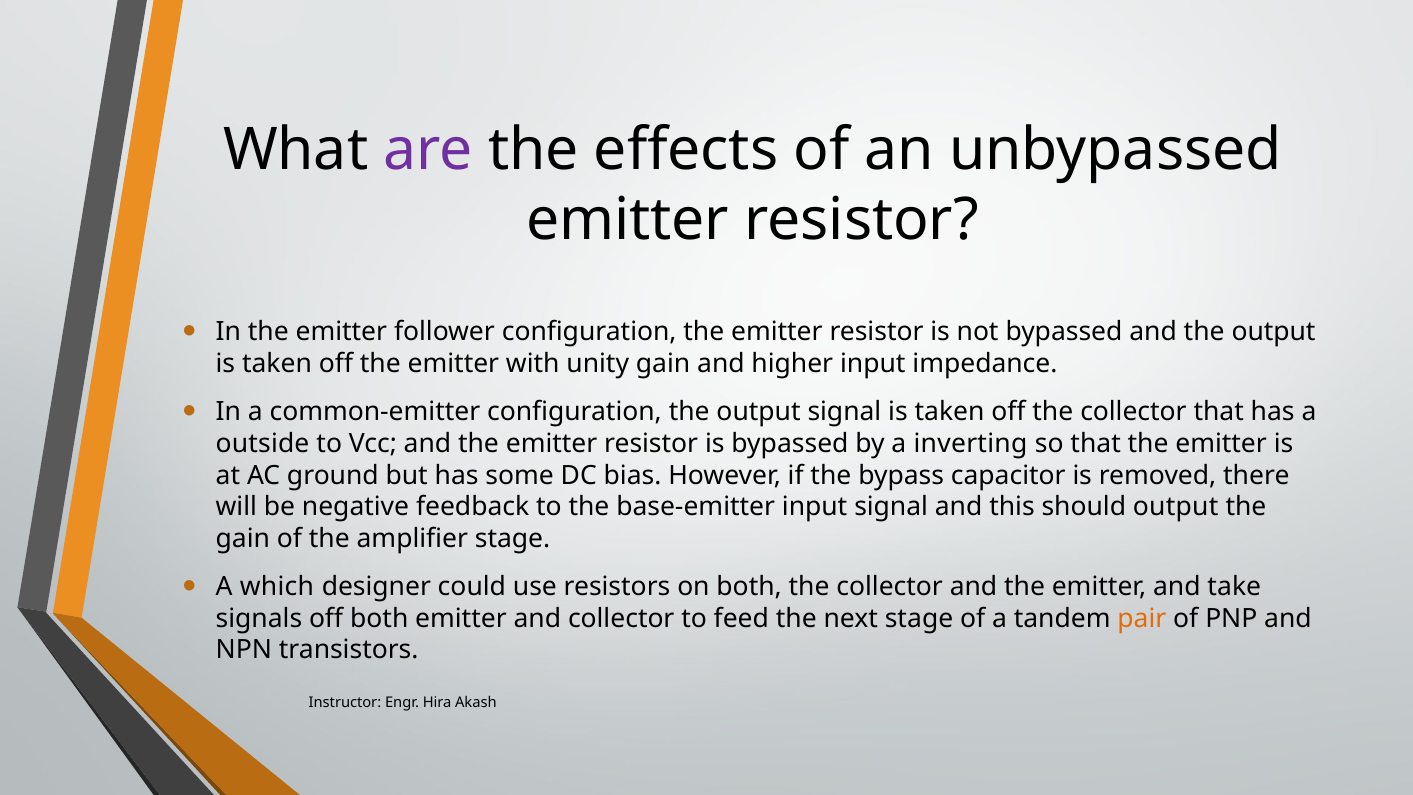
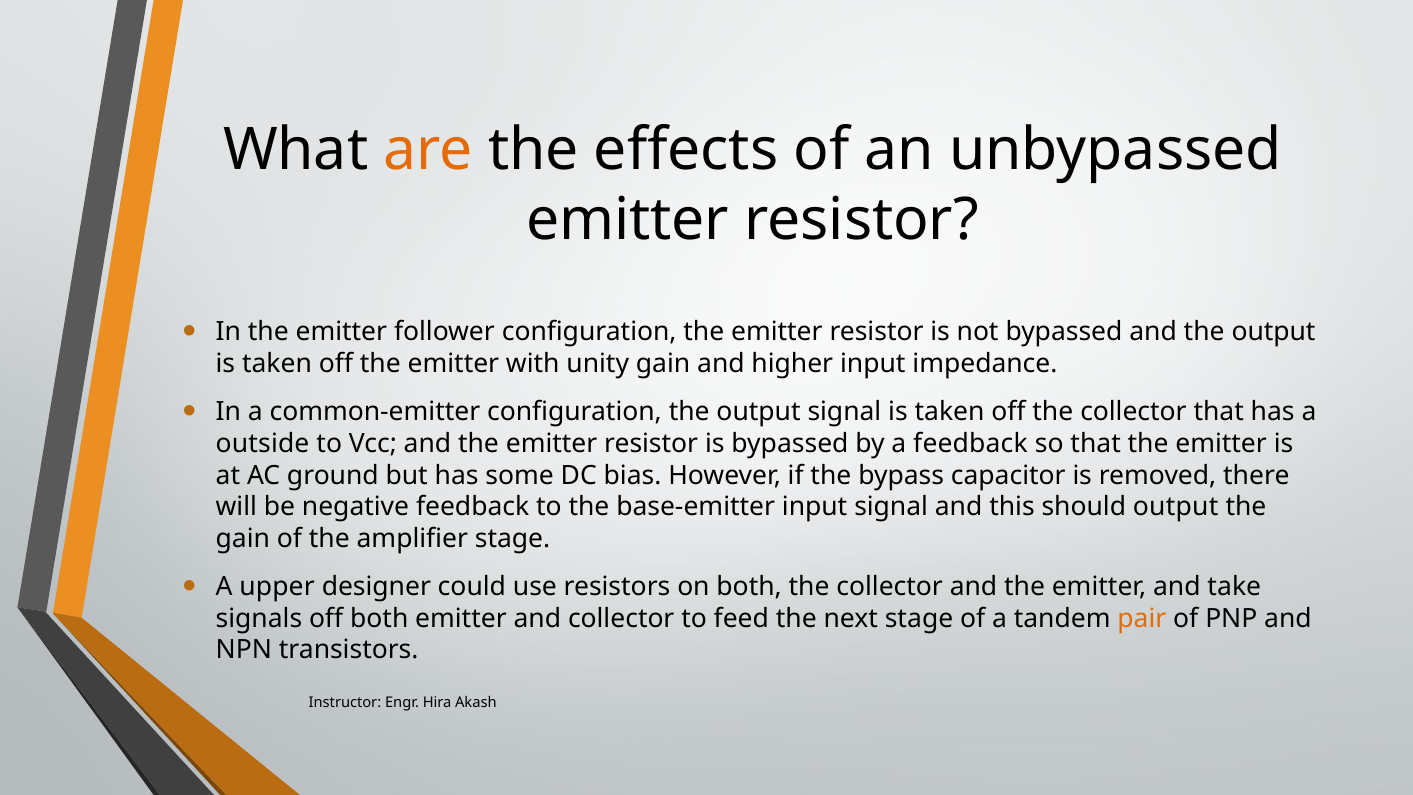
are colour: purple -> orange
a inverting: inverting -> feedback
which: which -> upper
